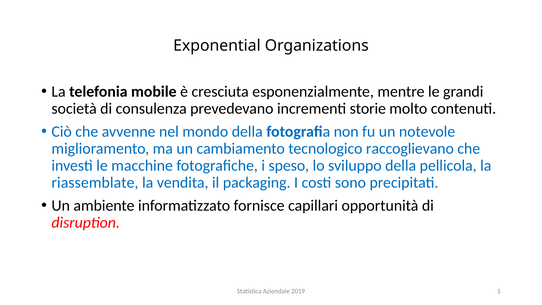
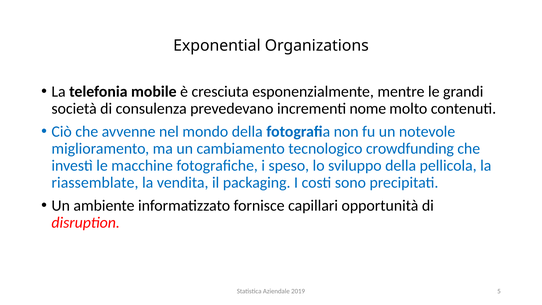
storie: storie -> nome
raccoglievano: raccoglievano -> crowdfunding
